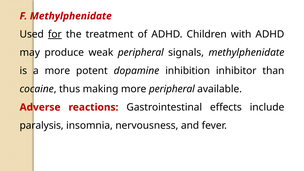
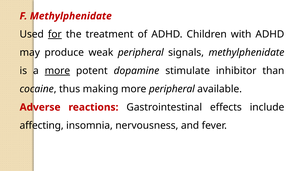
more at (57, 71) underline: none -> present
inhibition: inhibition -> stimulate
paralysis: paralysis -> affecting
